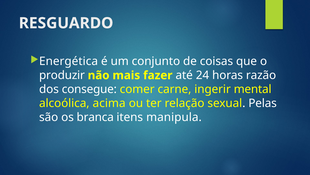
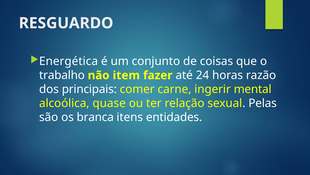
produzir: produzir -> trabalho
mais: mais -> item
consegue: consegue -> principais
acima: acima -> quase
manipula: manipula -> entidades
